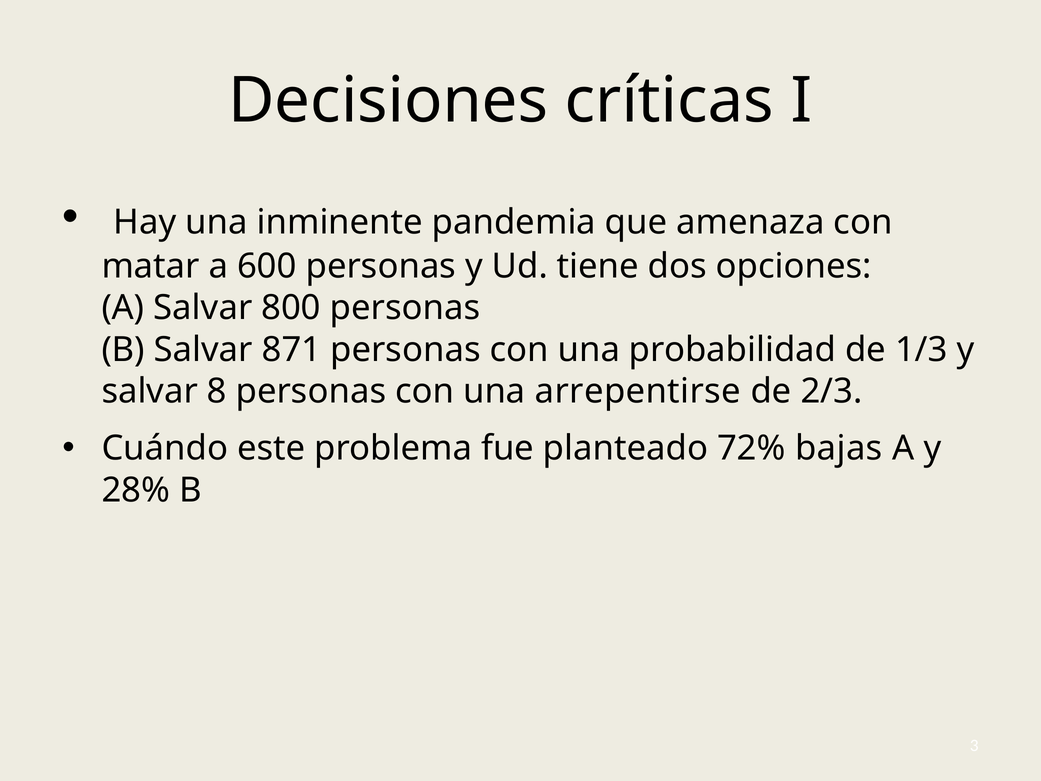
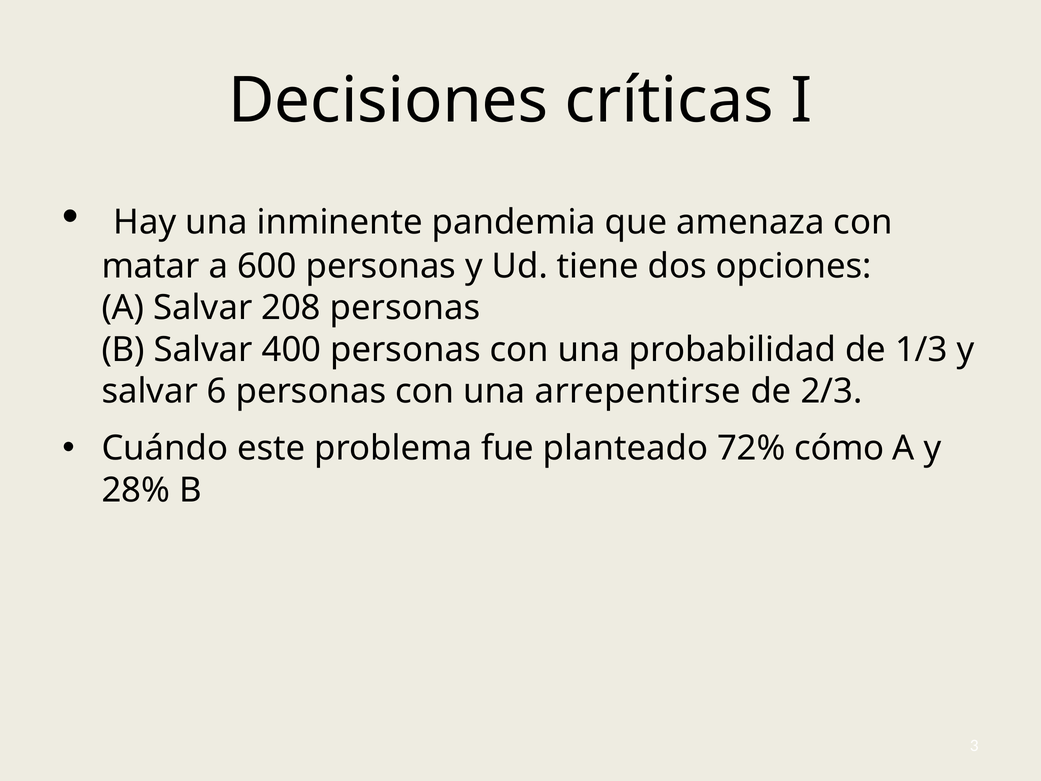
800: 800 -> 208
871: 871 -> 400
8: 8 -> 6
bajas: bajas -> cómo
